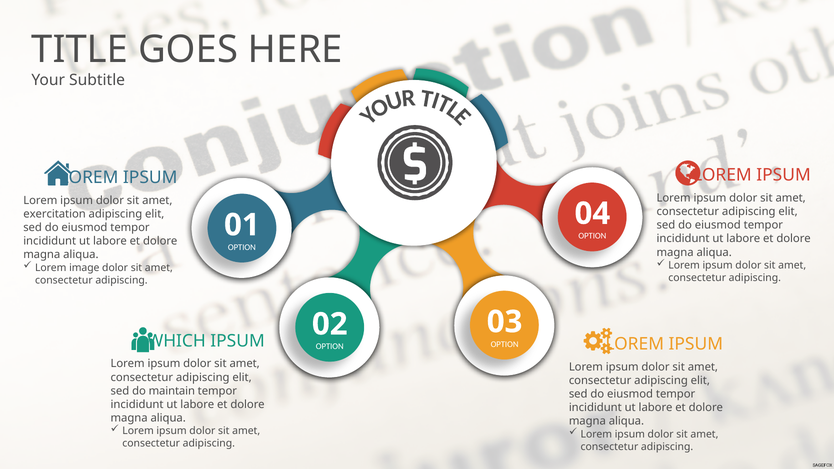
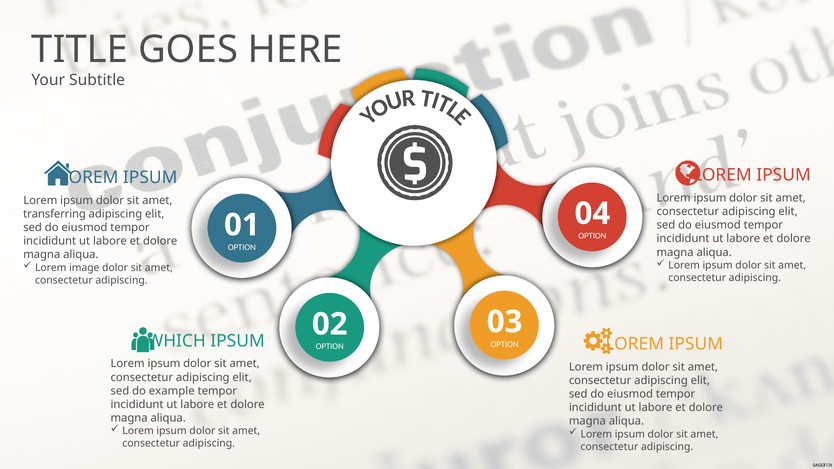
exercitation: exercitation -> transferring
maintain: maintain -> example
